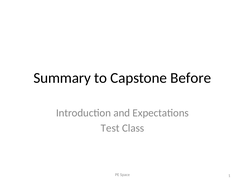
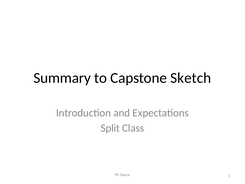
Before: Before -> Sketch
Test: Test -> Split
